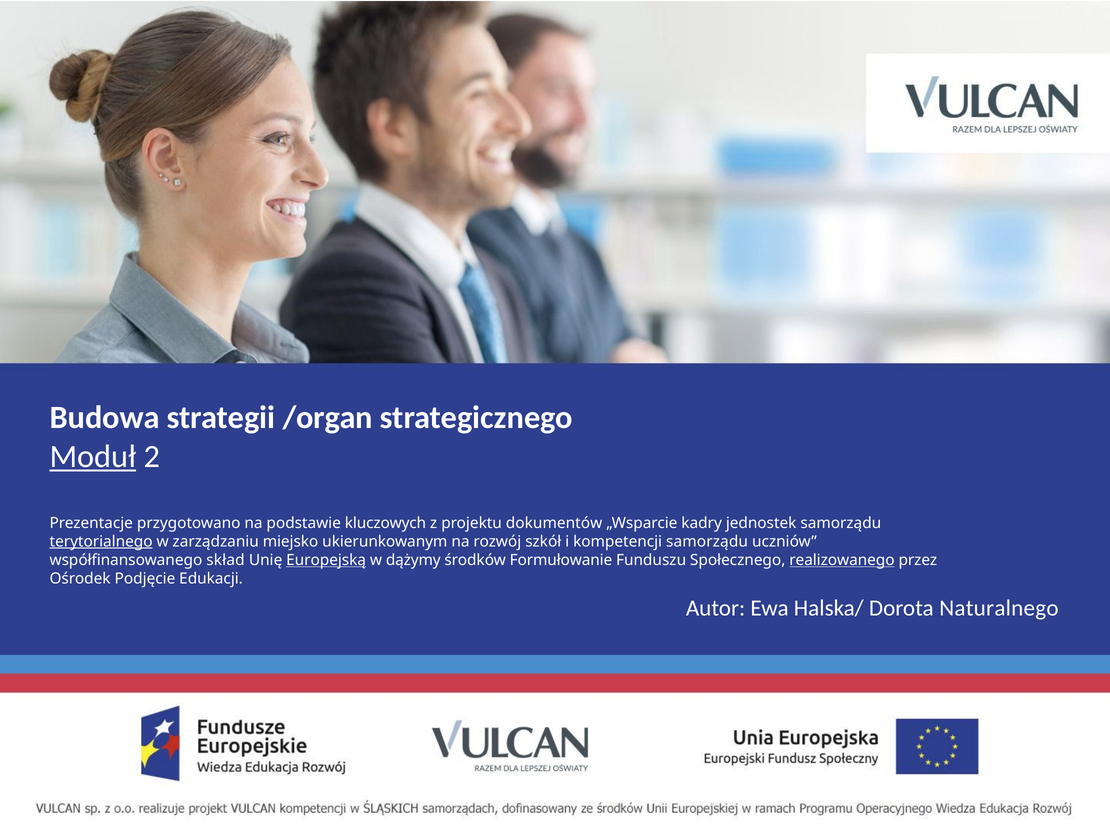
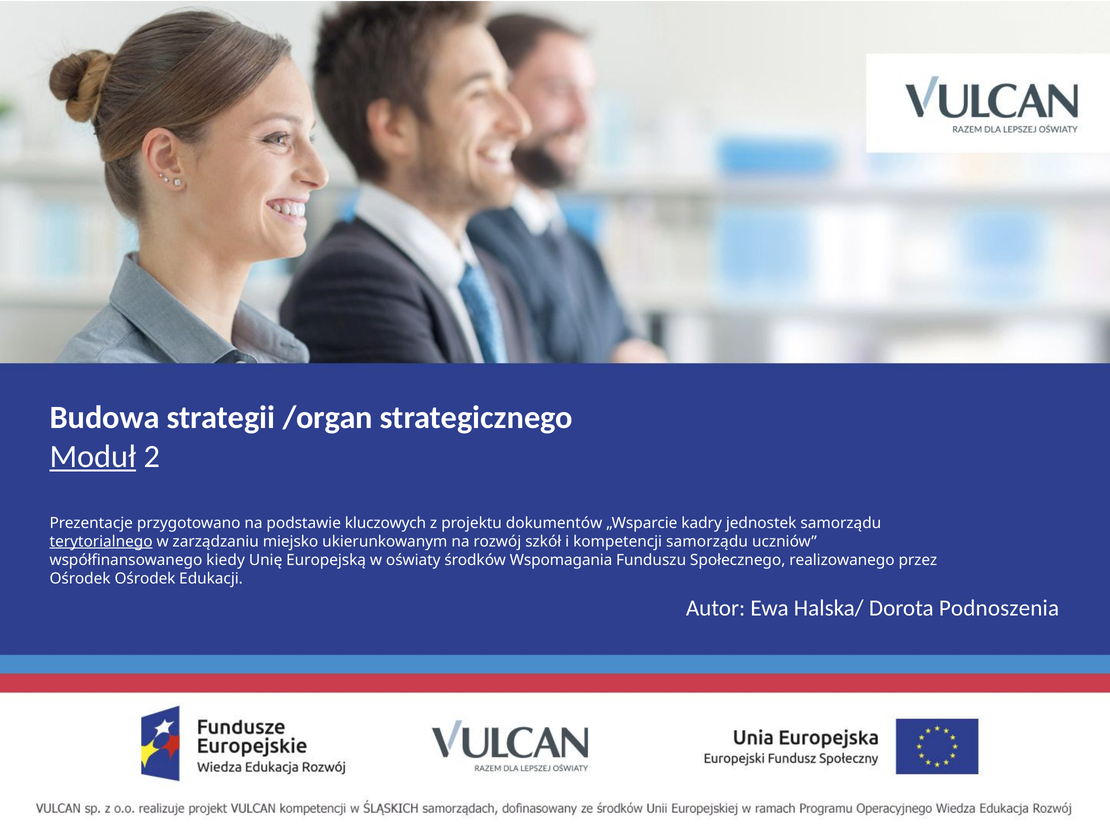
skład: skład -> kiedy
Europejską underline: present -> none
dążymy: dążymy -> oświaty
Formułowanie: Formułowanie -> Wspomagania
realizowanego underline: present -> none
Ośrodek Podjęcie: Podjęcie -> Ośrodek
Naturalnego: Naturalnego -> Podnoszenia
